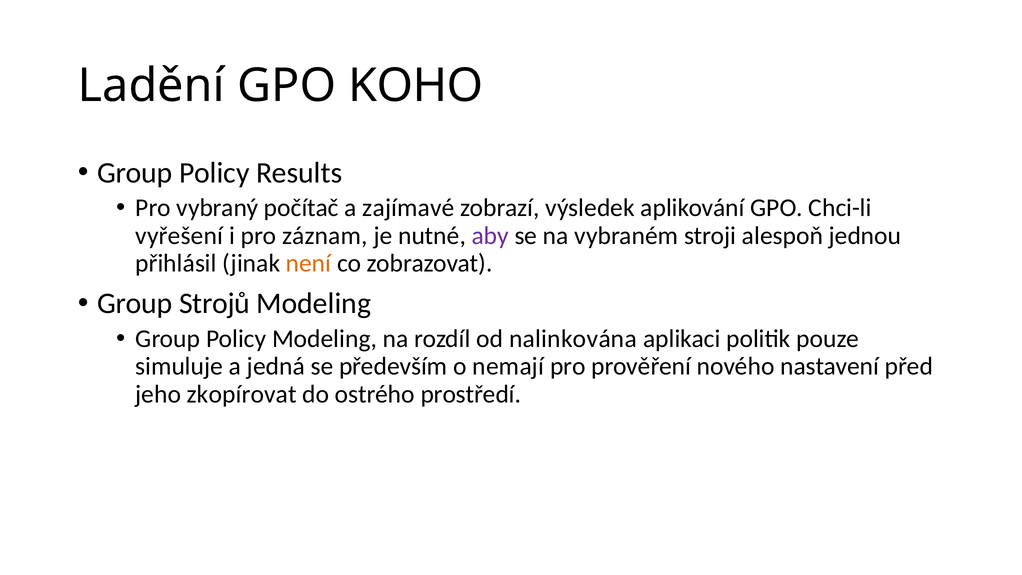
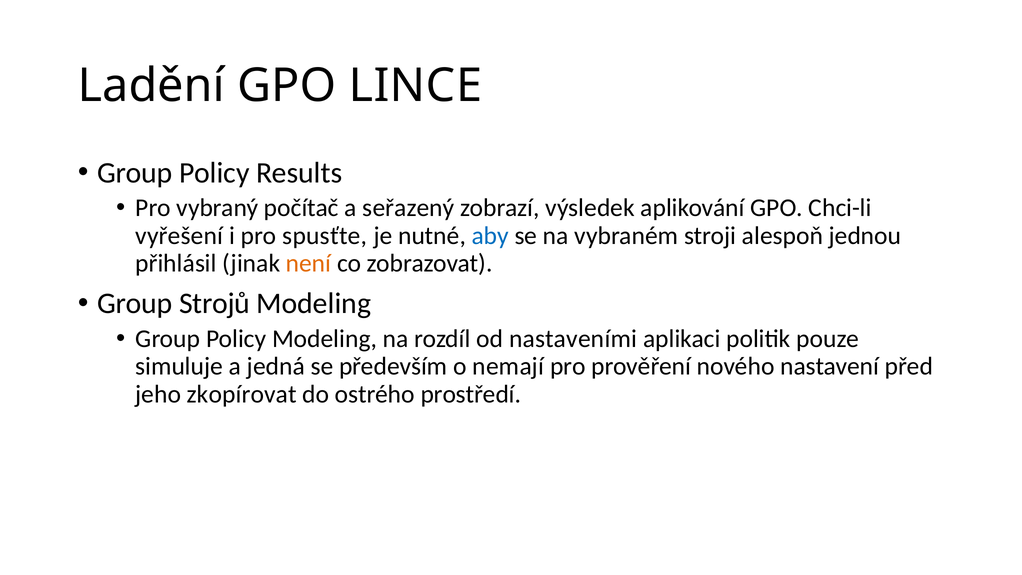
KOHO: KOHO -> LINCE
zajímavé: zajímavé -> seřazený
záznam: záznam -> spusťte
aby colour: purple -> blue
nalinkována: nalinkována -> nastaveními
